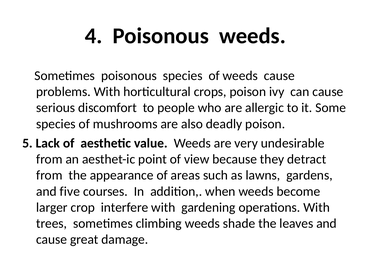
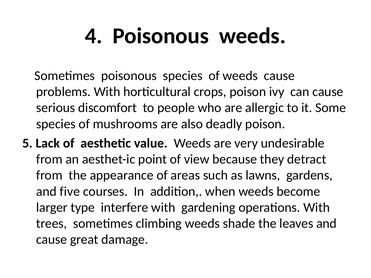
crop: crop -> type
